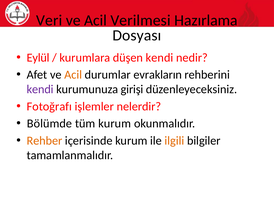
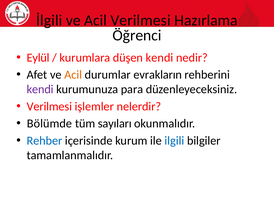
Veri: Veri -> İlgili
Dosyası: Dosyası -> Öğrenci
girişi: girişi -> para
Fotoğrafı at (49, 106): Fotoğrafı -> Verilmesi
tüm kurum: kurum -> sayıları
Rehber colour: orange -> blue
ilgili colour: orange -> blue
